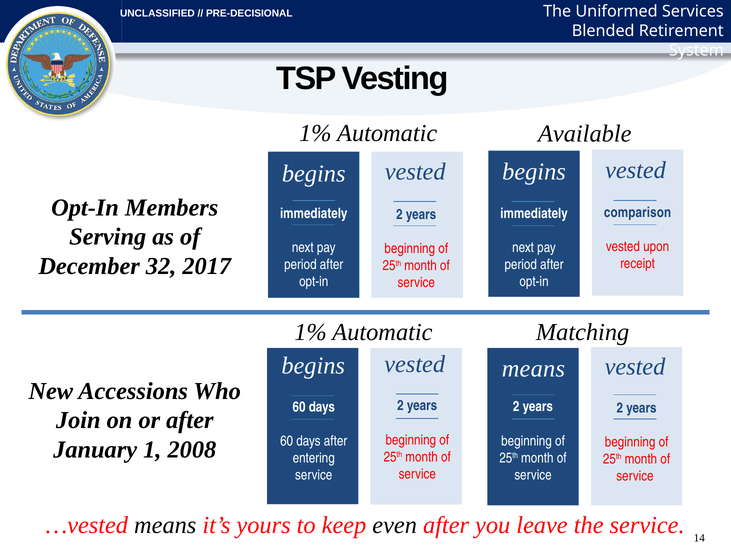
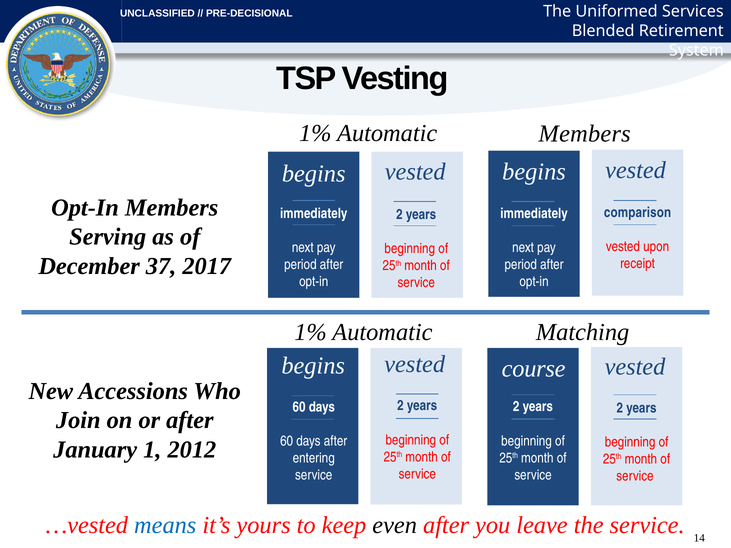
Available at (585, 134): Available -> Members
32: 32 -> 37
vested means: means -> course
2008: 2008 -> 2012
means at (165, 525) colour: black -> blue
